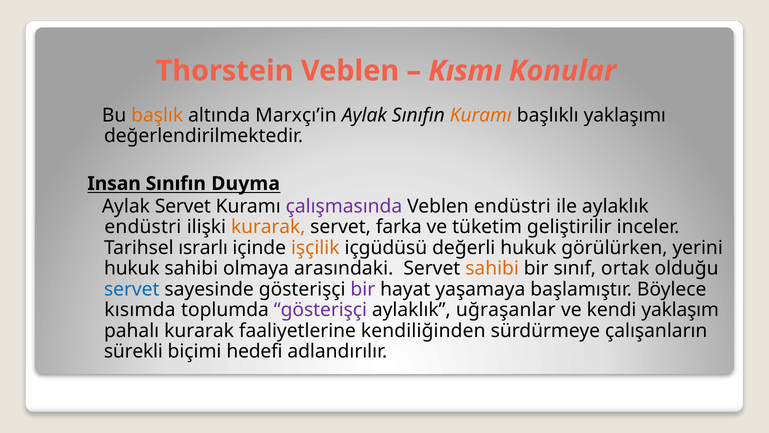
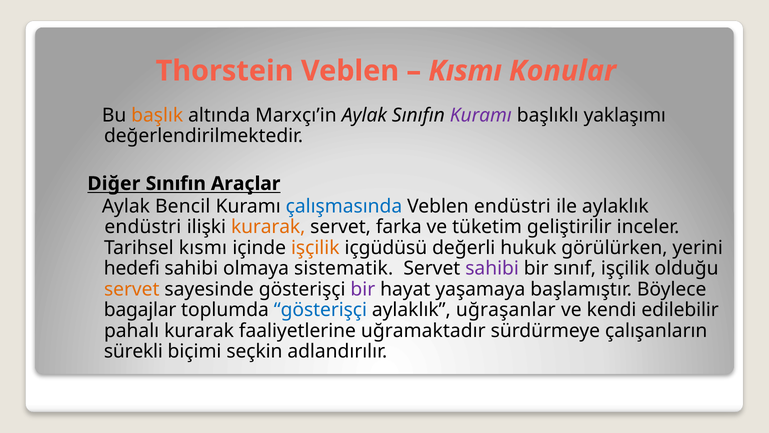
Kuramı at (481, 115) colour: orange -> purple
Insan: Insan -> Diğer
Duyma: Duyma -> Araçlar
Aylak Servet: Servet -> Bencil
çalışmasında colour: purple -> blue
Tarihsel ısrarlı: ısrarlı -> kısmı
hukuk at (132, 268): hukuk -> hedefi
arasındaki: arasındaki -> sistematik
sahibi at (492, 268) colour: orange -> purple
sınıf ortak: ortak -> işçilik
servet at (132, 289) colour: blue -> orange
kısımda: kısımda -> bagajlar
gösterişçi at (320, 310) colour: purple -> blue
yaklaşım: yaklaşım -> edilebilir
kendiliğinden: kendiliğinden -> uğramaktadır
hedefi: hedefi -> seçkin
